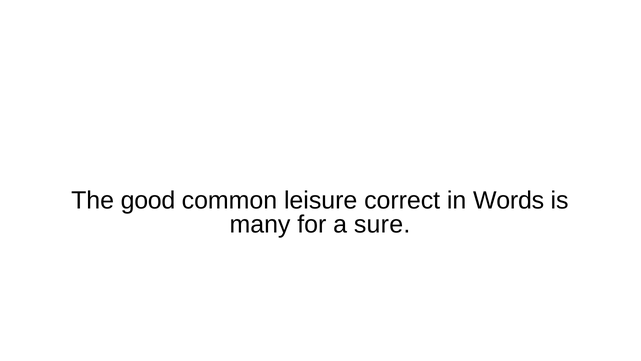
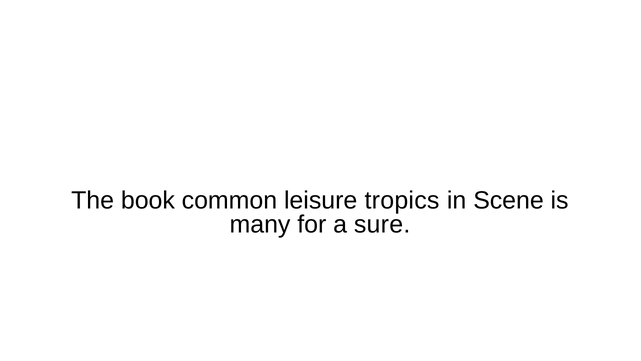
good: good -> book
correct: correct -> tropics
Words: Words -> Scene
